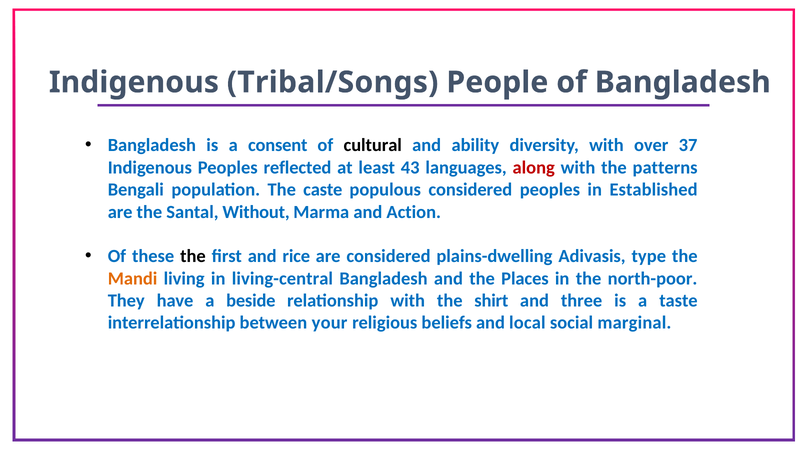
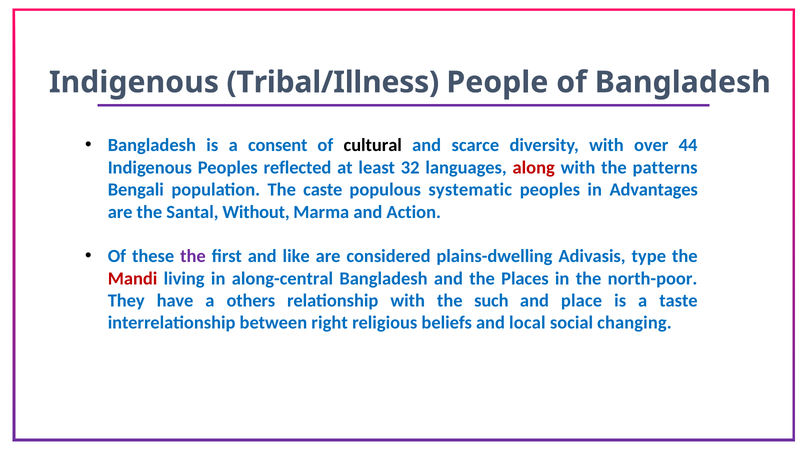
Tribal/Songs: Tribal/Songs -> Tribal/Illness
ability: ability -> scarce
37: 37 -> 44
43: 43 -> 32
populous considered: considered -> systematic
Established: Established -> Advantages
the at (193, 256) colour: black -> purple
rice: rice -> like
Mandi colour: orange -> red
living-central: living-central -> along-central
beside: beside -> others
shirt: shirt -> such
three: three -> place
your: your -> right
marginal: marginal -> changing
